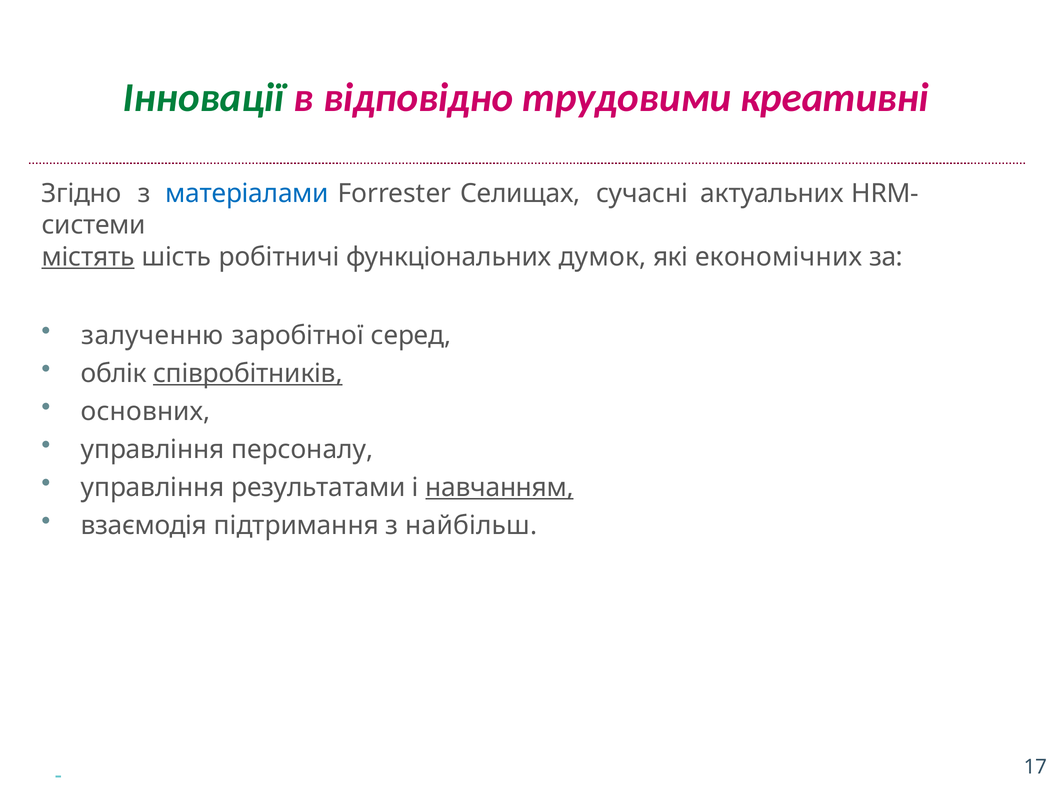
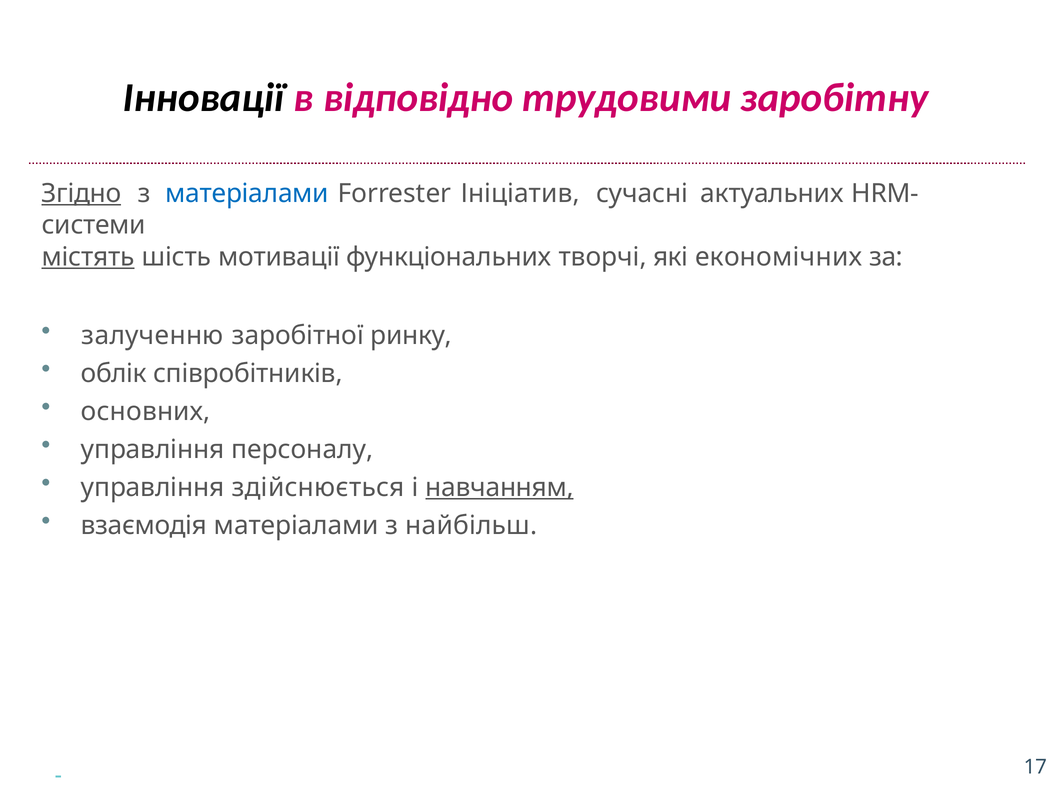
Інновації colour: green -> black
креативні: креативні -> заробітну
Згідно underline: none -> present
Селищах: Селищах -> Ініціатив
робітничі: робітничі -> мотивації
думок: думок -> творчі
серед: серед -> ринку
співробітників underline: present -> none
результатами: результатами -> здійснюється
взаємодія підтримання: підтримання -> матеріалами
